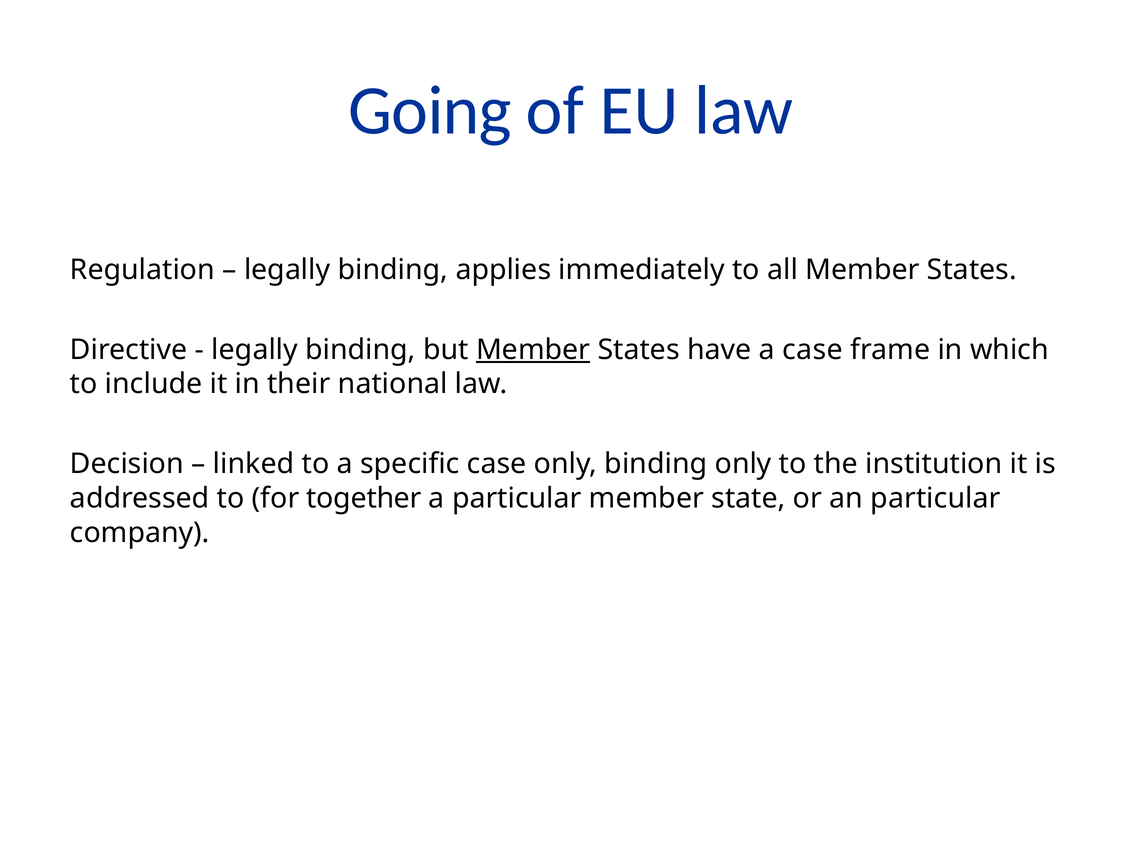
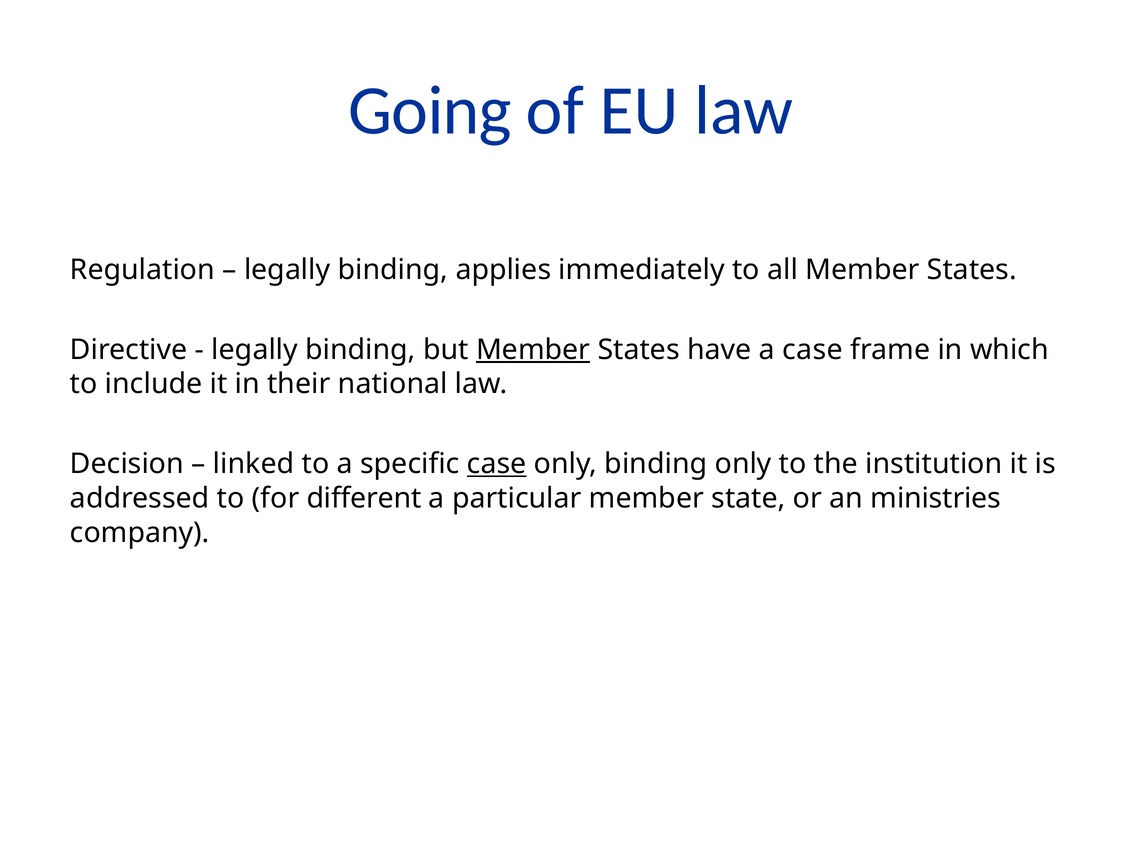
case at (497, 464) underline: none -> present
together: together -> different
an particular: particular -> ministries
